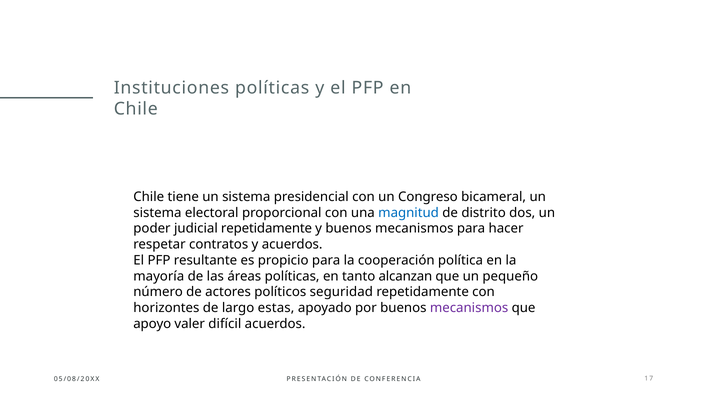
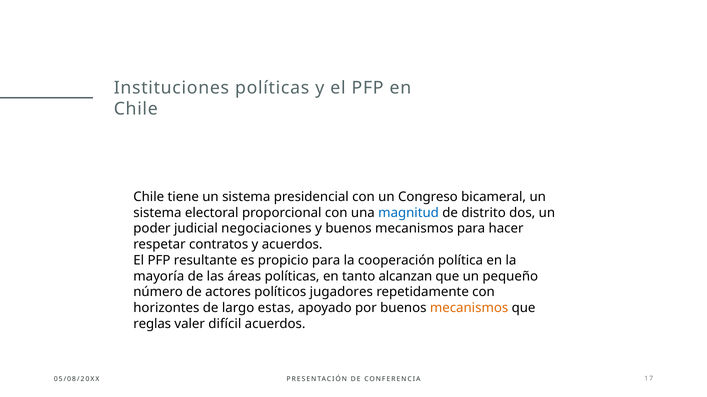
judicial repetidamente: repetidamente -> negociaciones
seguridad: seguridad -> jugadores
mecanismos at (469, 309) colour: purple -> orange
apoyo: apoyo -> reglas
